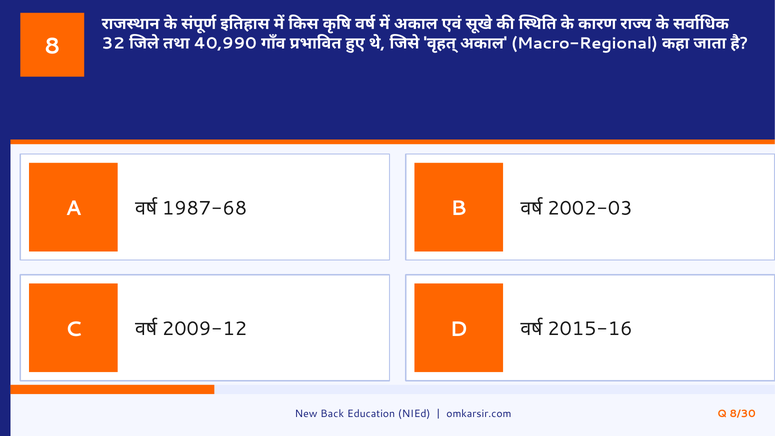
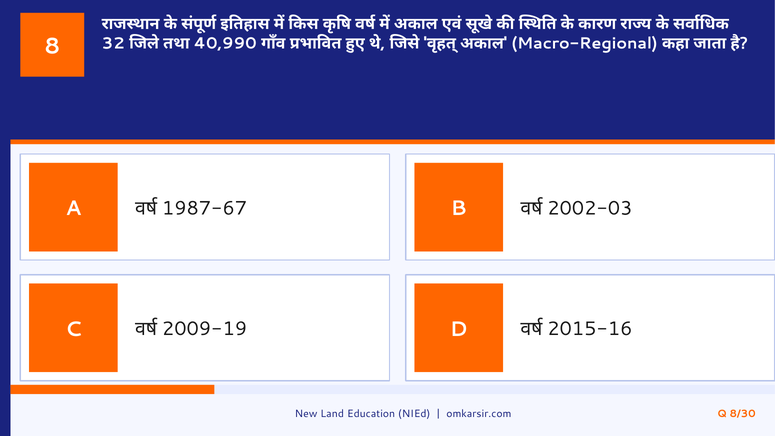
1987-68: 1987-68 -> 1987-67
2009-12: 2009-12 -> 2009-19
Back: Back -> Land
